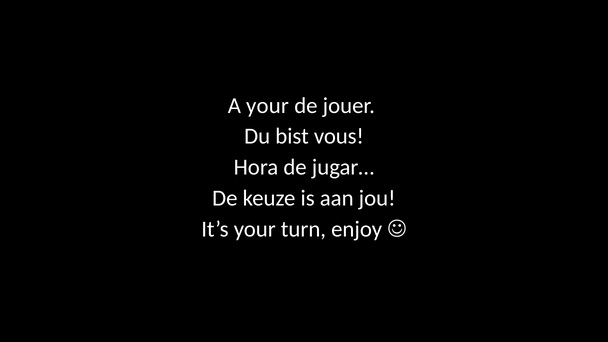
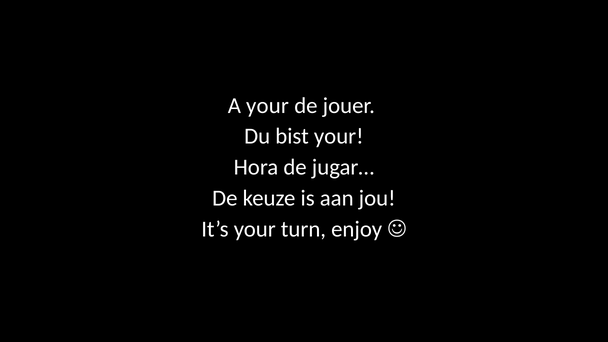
bist vous: vous -> your
